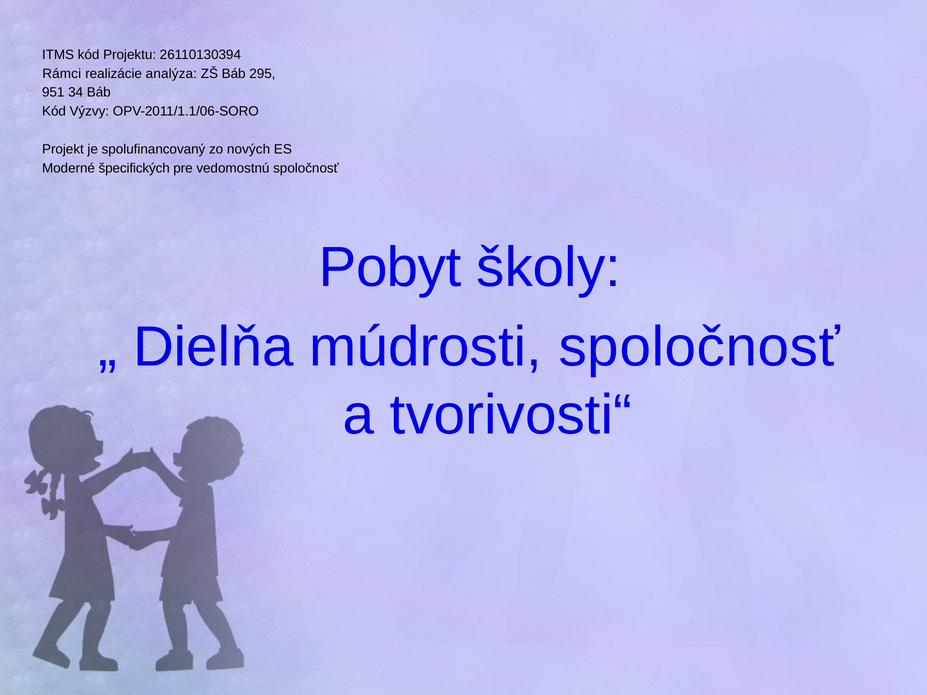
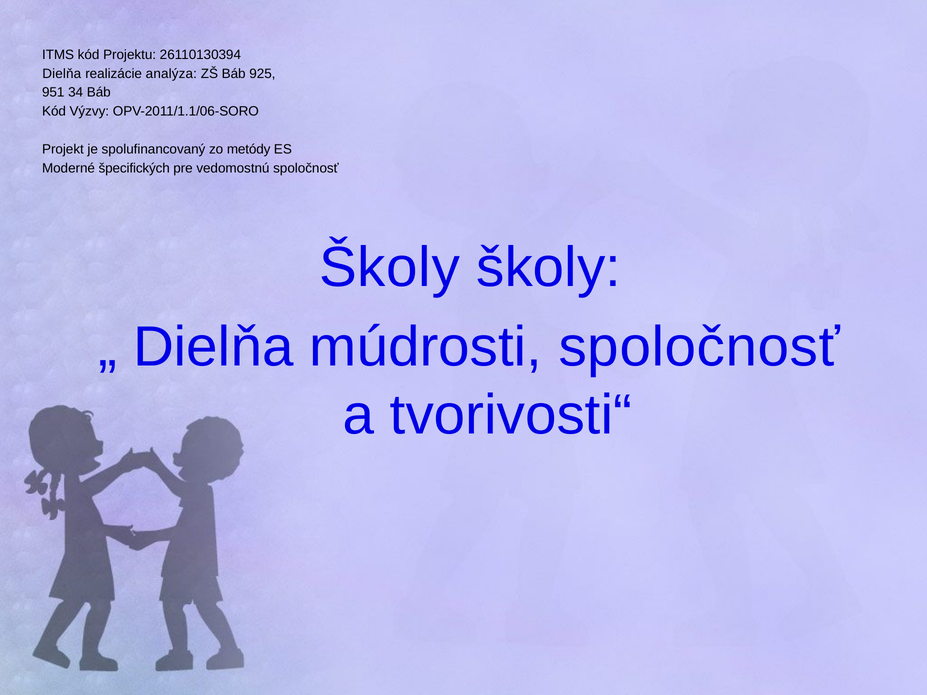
Rámci at (62, 74): Rámci -> Dielňa
295: 295 -> 925
nových: nových -> metódy
Pobyt at (390, 268): Pobyt -> Školy
